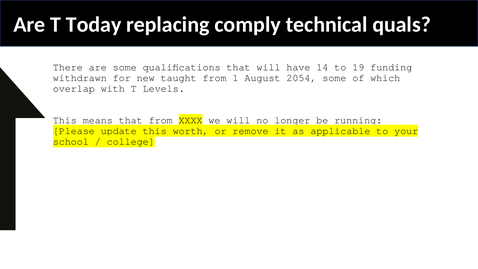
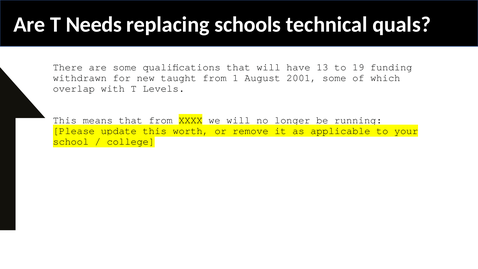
Today: Today -> Needs
comply: comply -> schools
14: 14 -> 13
2054: 2054 -> 2001
